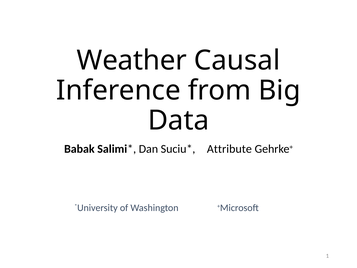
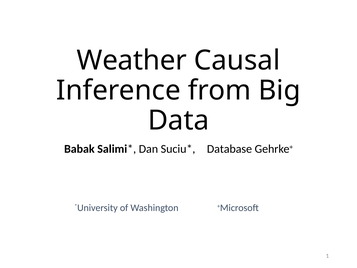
Attribute: Attribute -> Database
